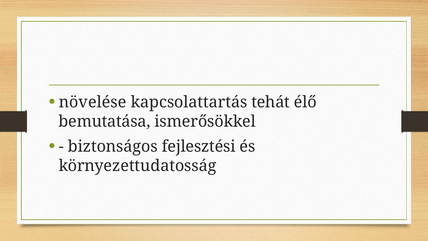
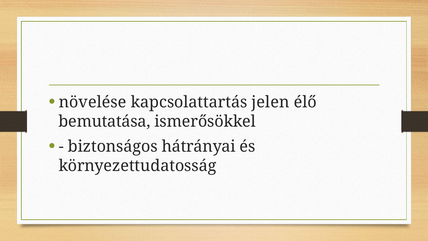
tehát: tehát -> jelen
fejlesztési: fejlesztési -> hátrányai
